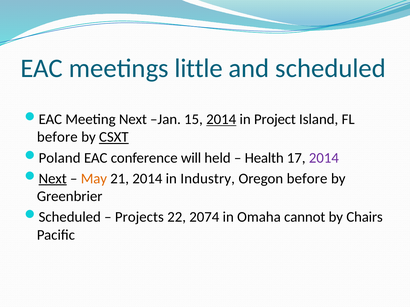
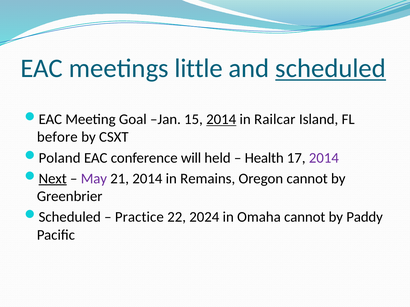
scheduled at (331, 69) underline: none -> present
Meeting Next: Next -> Goal
Project: Project -> Railcar
CSXT underline: present -> none
May colour: orange -> purple
Industry: Industry -> Remains
Oregon before: before -> cannot
Projects: Projects -> Practice
2074: 2074 -> 2024
Chairs: Chairs -> Paddy
